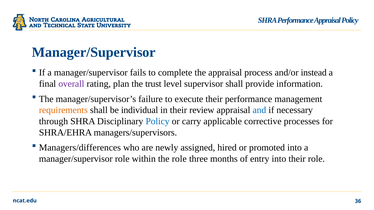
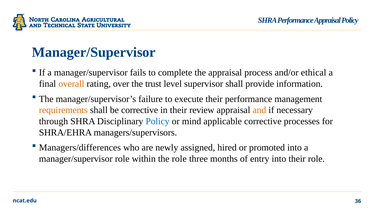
instead: instead -> ethical
overall colour: purple -> orange
plan: plan -> over
be individual: individual -> corrective
and colour: blue -> orange
carry: carry -> mind
